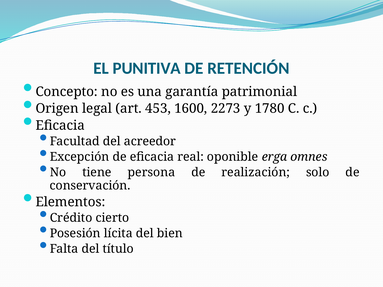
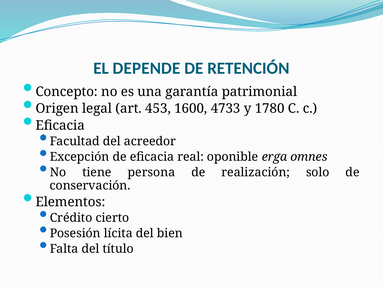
PUNITIVA: PUNITIVA -> DEPENDE
2273: 2273 -> 4733
